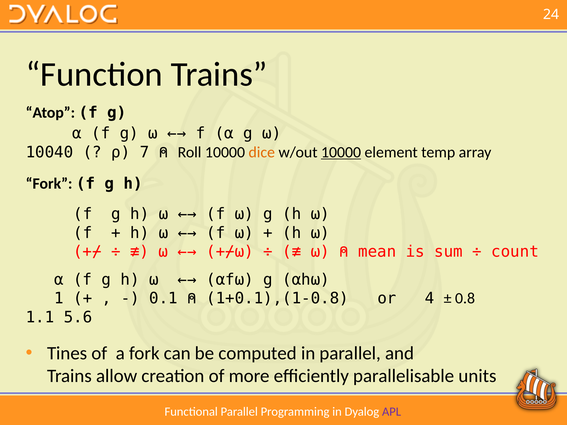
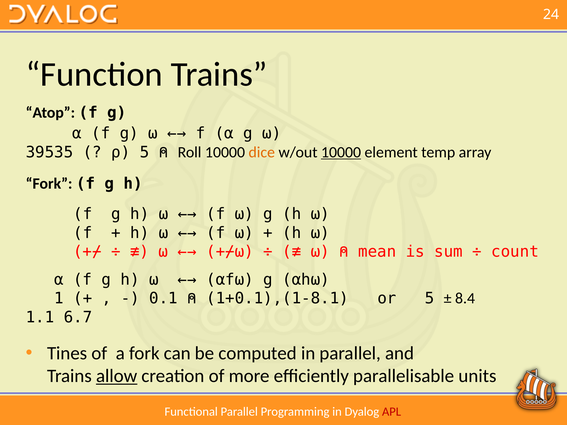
10040: 10040 -> 39535
7 at (144, 152): 7 -> 5
1+0.1),(1-0.8: 1+0.1),(1-0.8 -> 1+0.1),(1-8.1
or 4: 4 -> 5
0.8: 0.8 -> 8.4
5.6: 5.6 -> 6.7
allow underline: none -> present
APL colour: purple -> red
